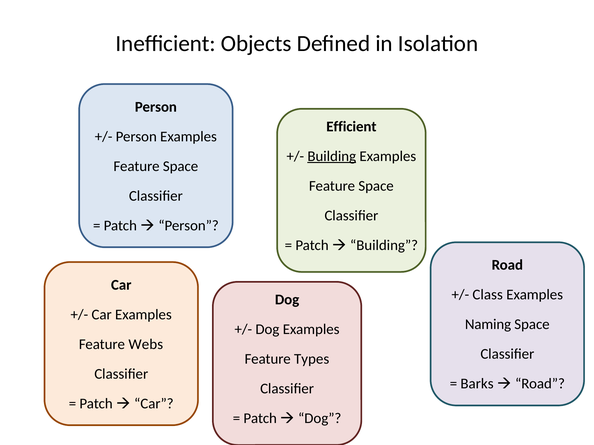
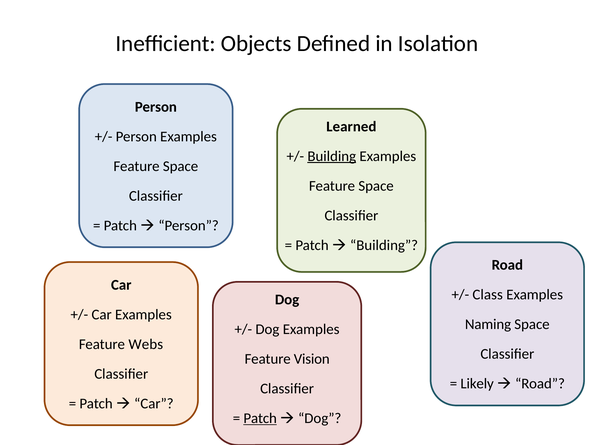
Efficient: Efficient -> Learned
Types: Types -> Vision
Barks: Barks -> Likely
Patch at (260, 419) underline: none -> present
